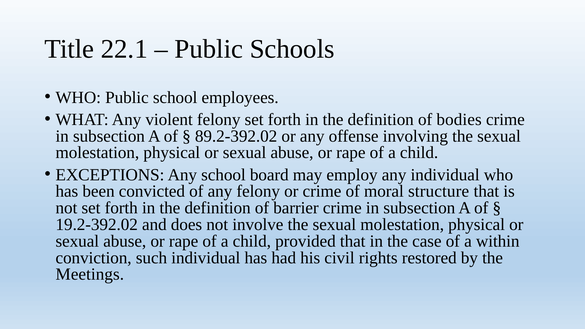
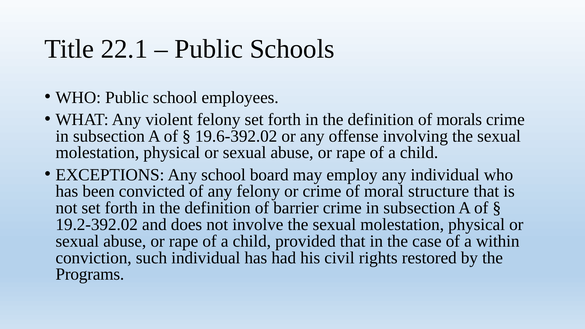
bodies: bodies -> morals
89.2-392.02: 89.2-392.02 -> 19.6-392.02
Meetings: Meetings -> Programs
